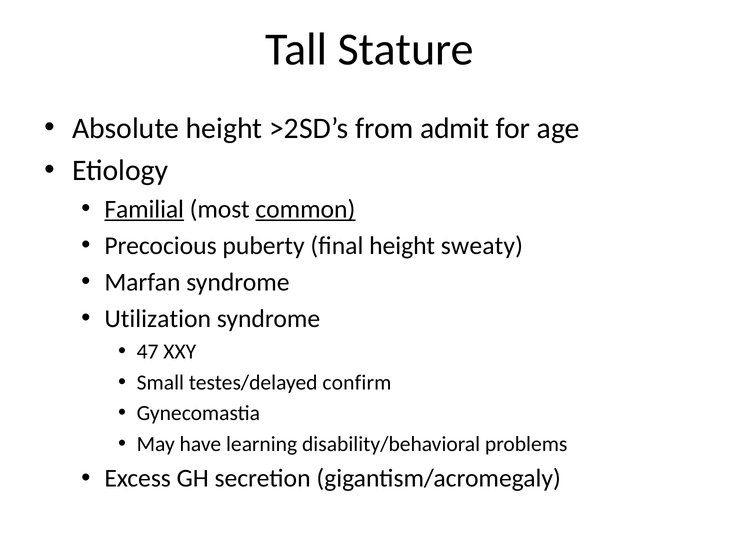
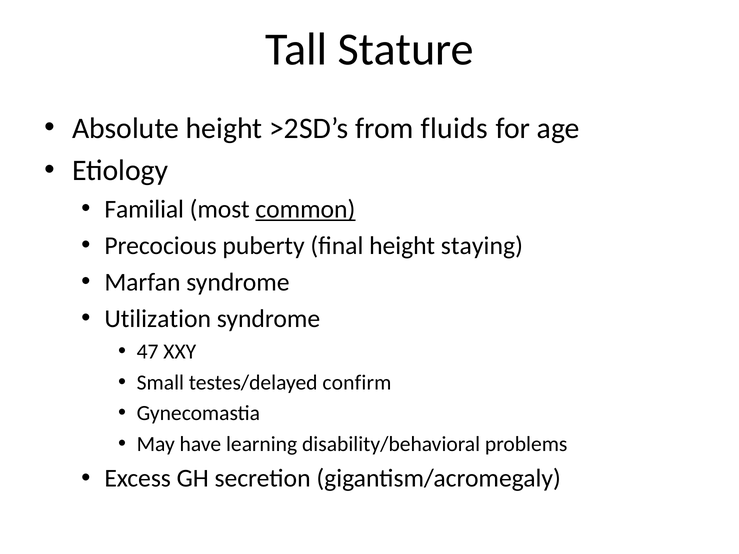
admit: admit -> fluids
Familial underline: present -> none
sweaty: sweaty -> staying
